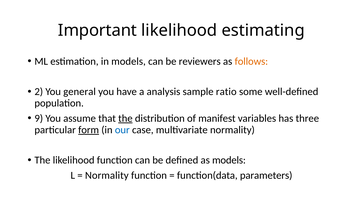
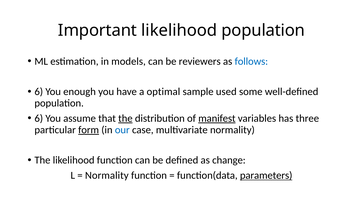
likelihood estimating: estimating -> population
follows colour: orange -> blue
2 at (39, 92): 2 -> 6
general: general -> enough
analysis: analysis -> optimal
ratio: ratio -> used
9 at (39, 118): 9 -> 6
manifest underline: none -> present
as models: models -> change
parameters underline: none -> present
